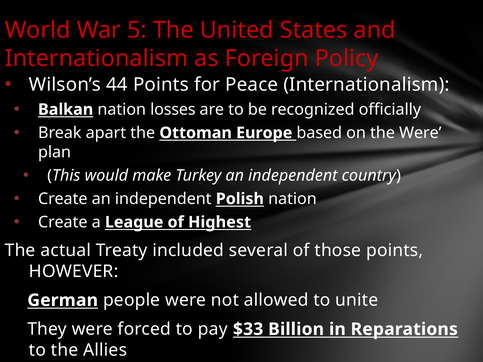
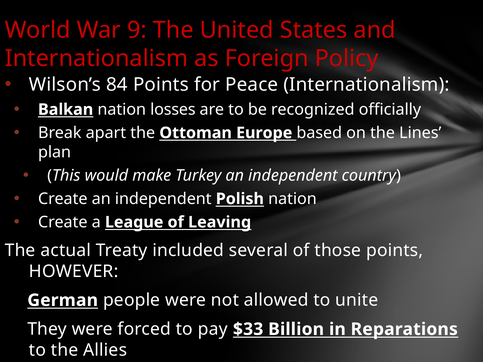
5: 5 -> 9
44: 44 -> 84
the Were: Were -> Lines
Highest: Highest -> Leaving
